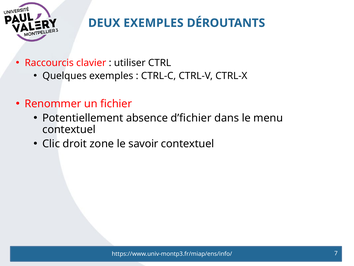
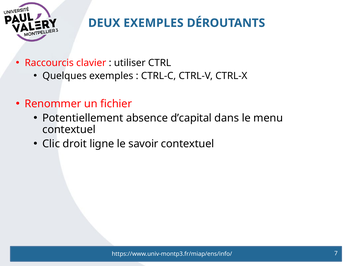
d’fichier: d’fichier -> d’capital
zone: zone -> ligne
